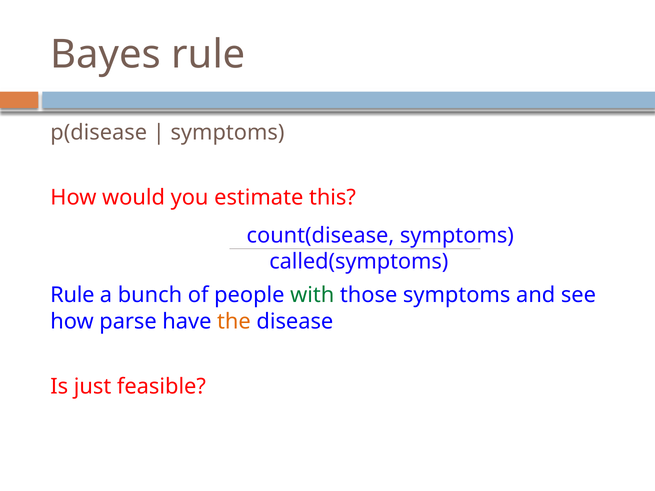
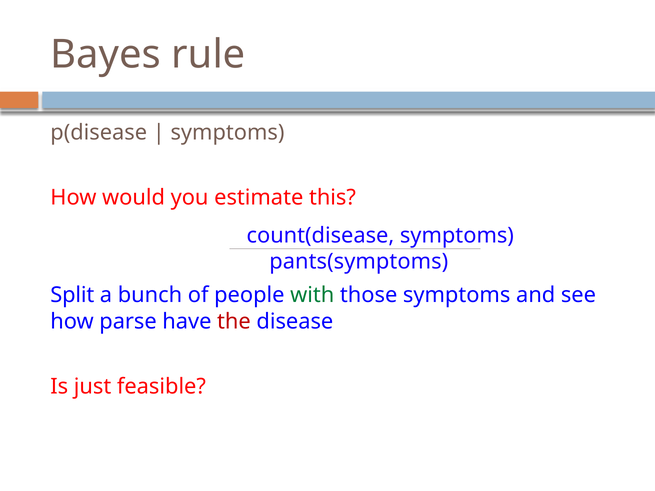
called(symptoms: called(symptoms -> pants(symptoms
Rule at (72, 295): Rule -> Split
the colour: orange -> red
